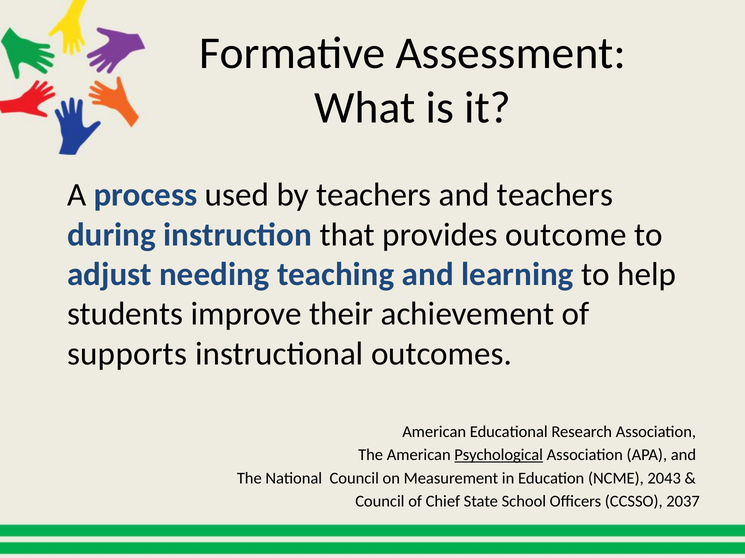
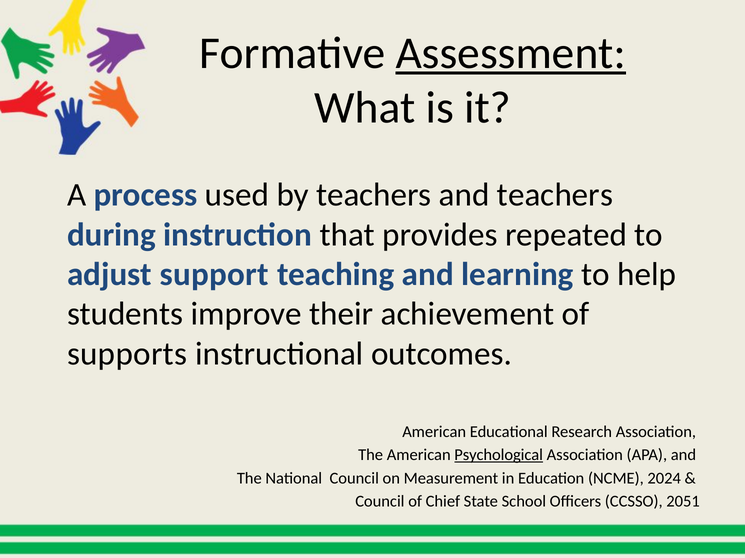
Assessment underline: none -> present
outcome: outcome -> repeated
needing: needing -> support
2043: 2043 -> 2024
2037: 2037 -> 2051
